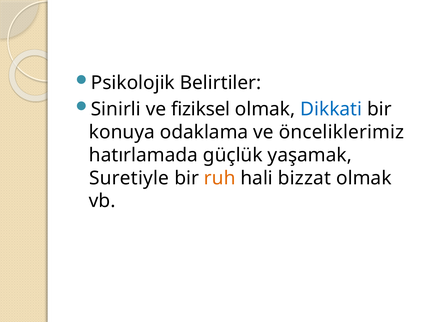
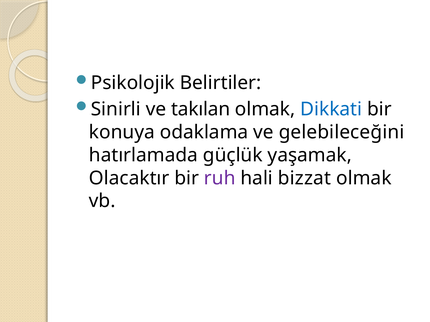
fiziksel: fiziksel -> takılan
önceliklerimiz: önceliklerimiz -> gelebileceğini
Suretiyle: Suretiyle -> Olacaktır
ruh colour: orange -> purple
